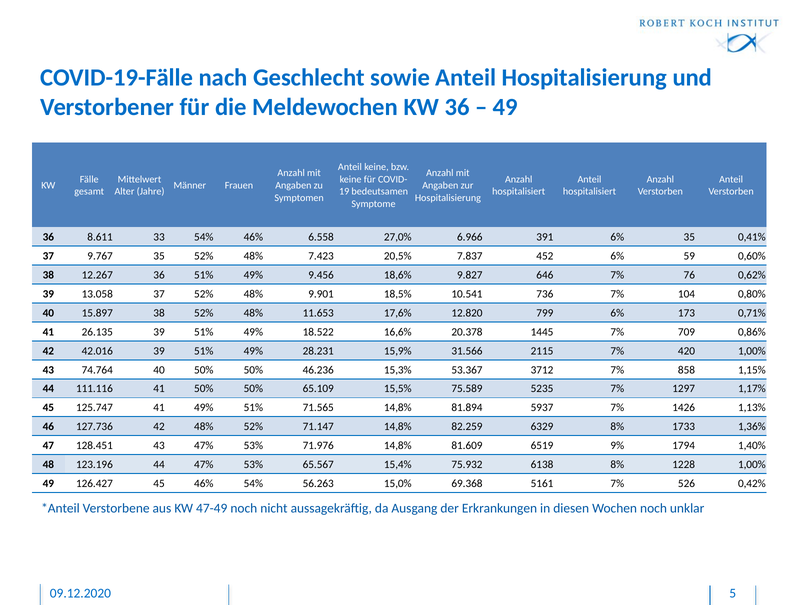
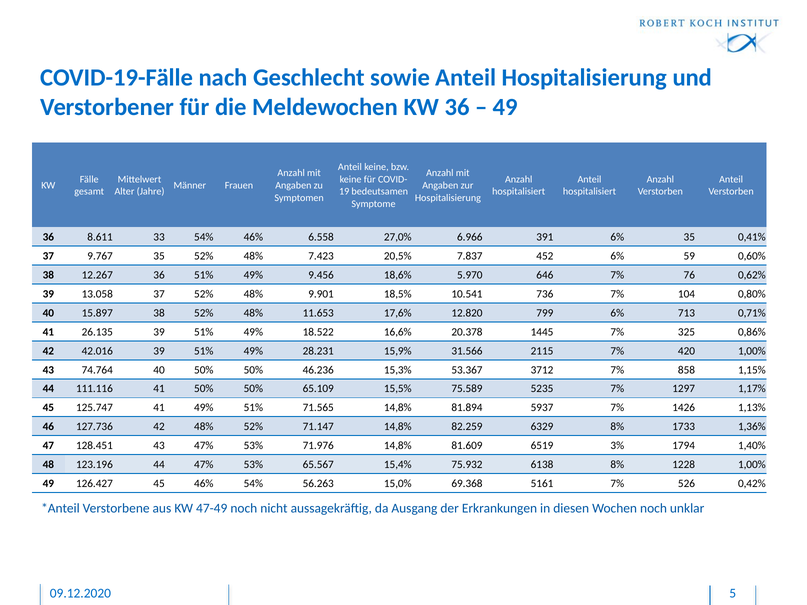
9.827: 9.827 -> 5.970
173: 173 -> 713
709: 709 -> 325
9%: 9% -> 3%
